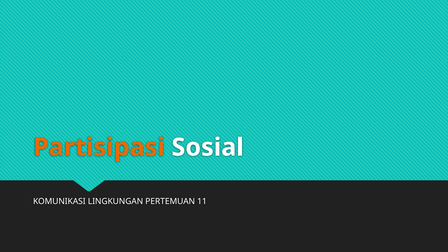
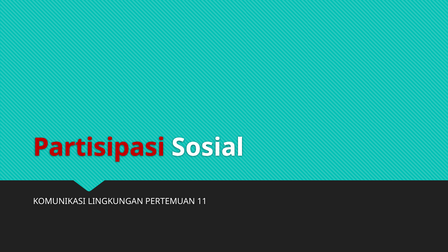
Partisipasi colour: orange -> red
